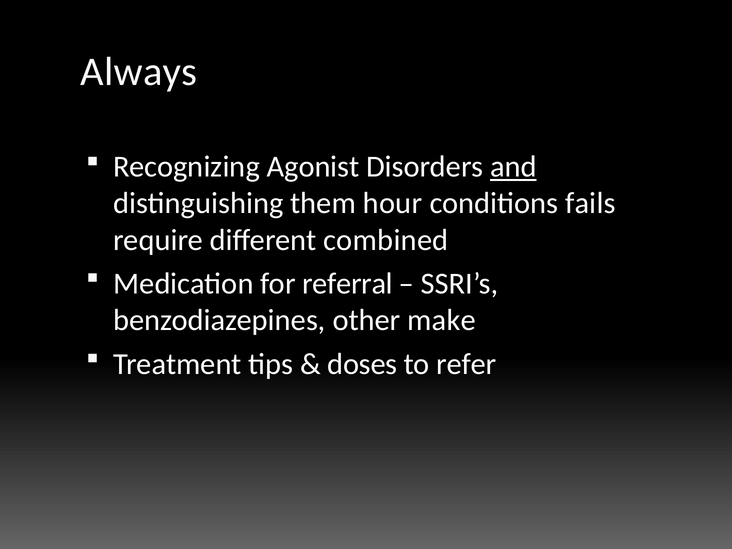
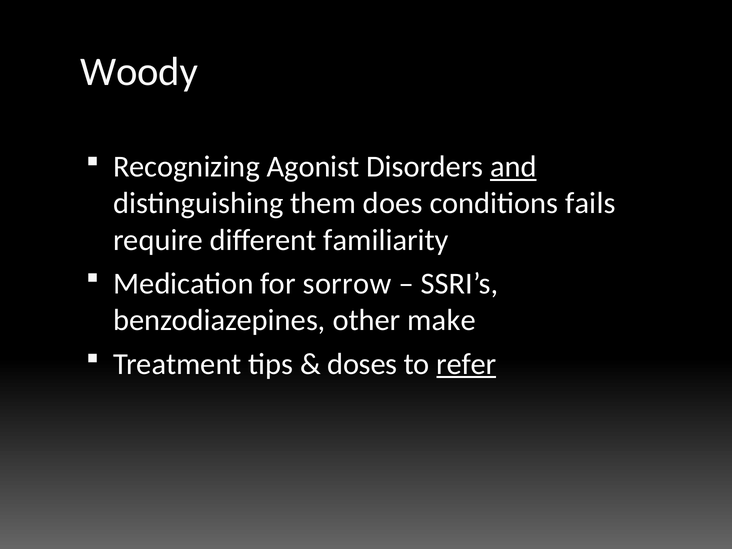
Always: Always -> Woody
hour: hour -> does
combined: combined -> familiarity
referral: referral -> sorrow
refer underline: none -> present
